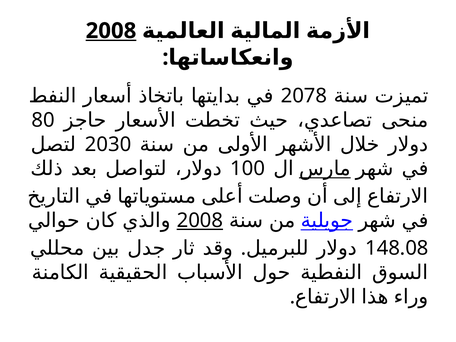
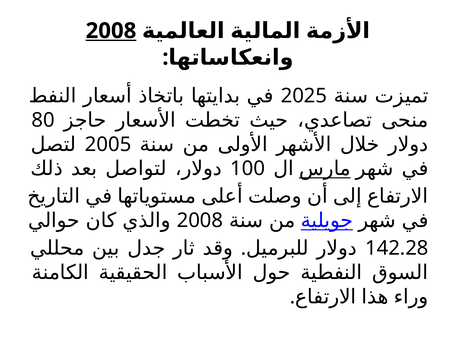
2078: 2078 -> 2025
2030: 2030 -> 2005
2008 at (200, 221) underline: present -> none
148.08: 148.08 -> 142.28
